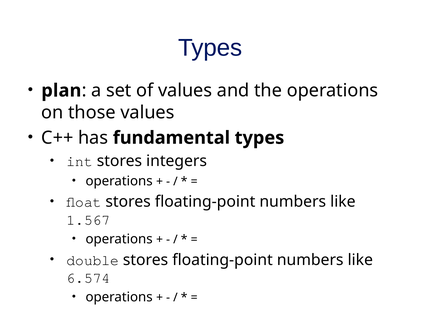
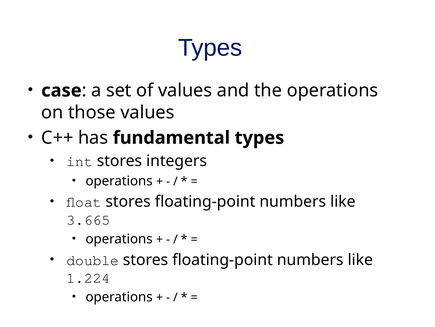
plan: plan -> case
1.567: 1.567 -> 3.665
6.574: 6.574 -> 1.224
